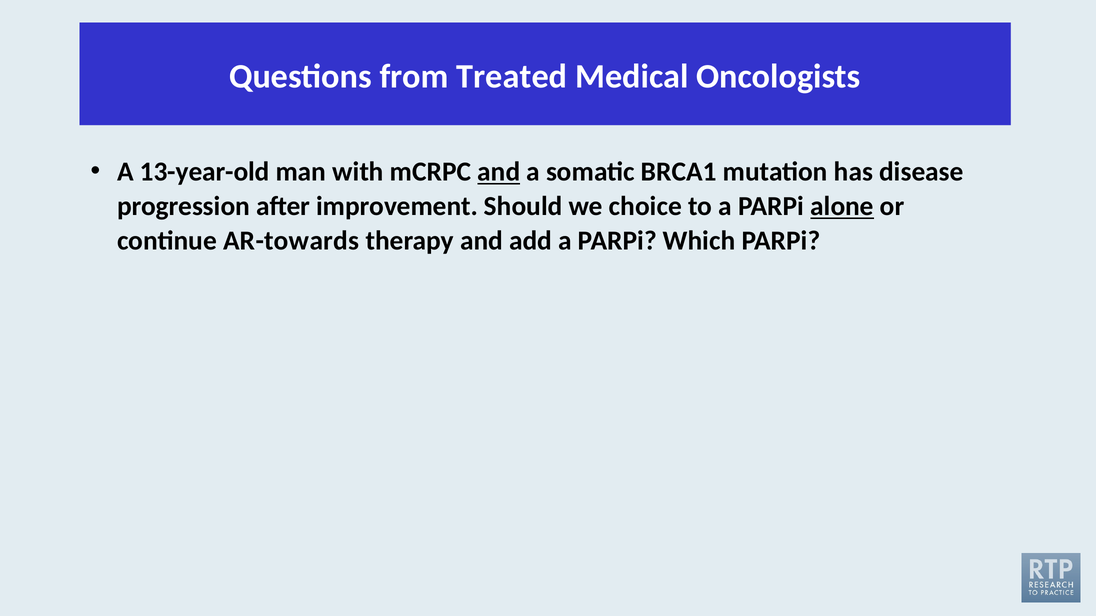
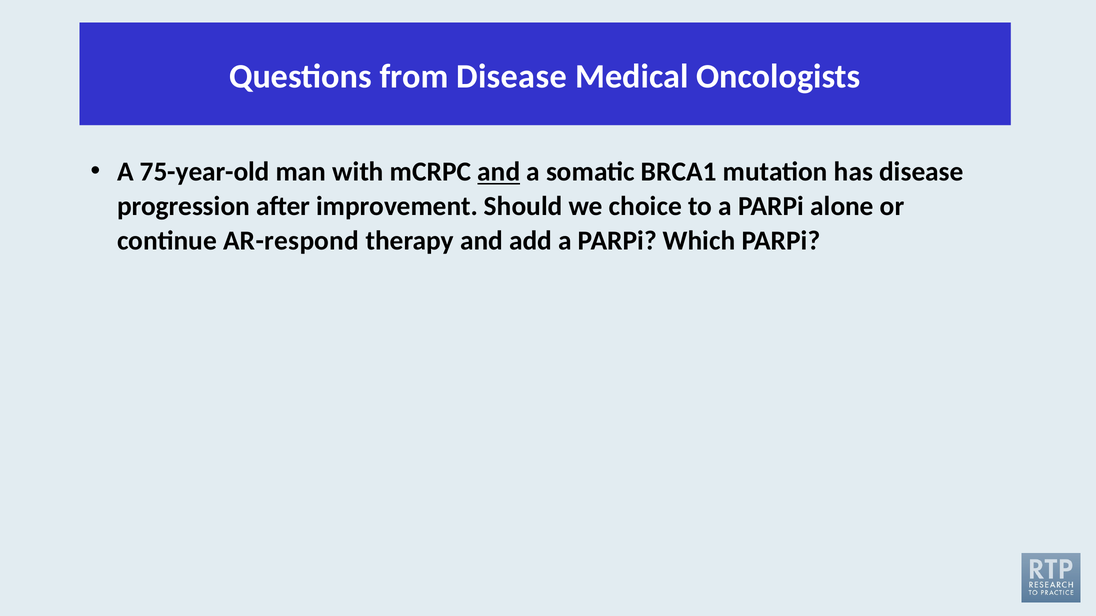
from Treated: Treated -> Disease
13-year-old: 13-year-old -> 75-year-old
alone underline: present -> none
AR-towards: AR-towards -> AR-respond
